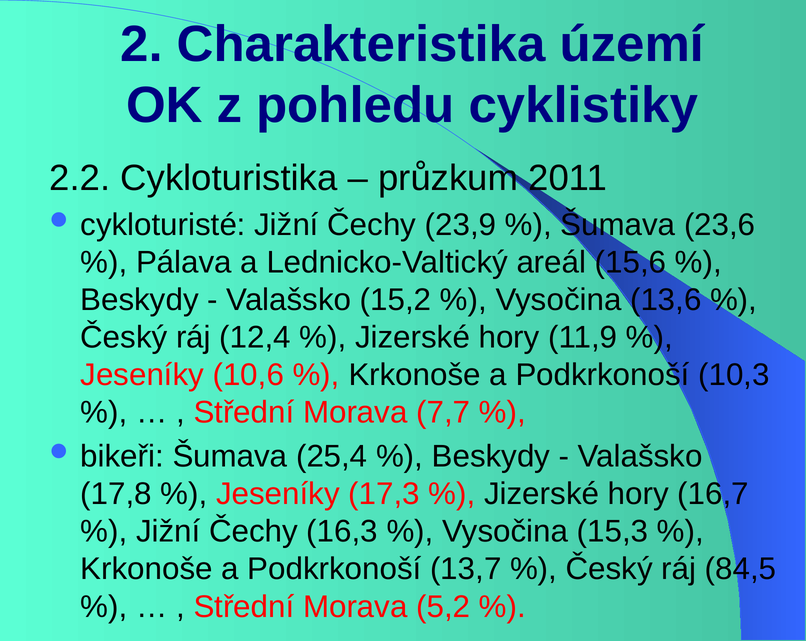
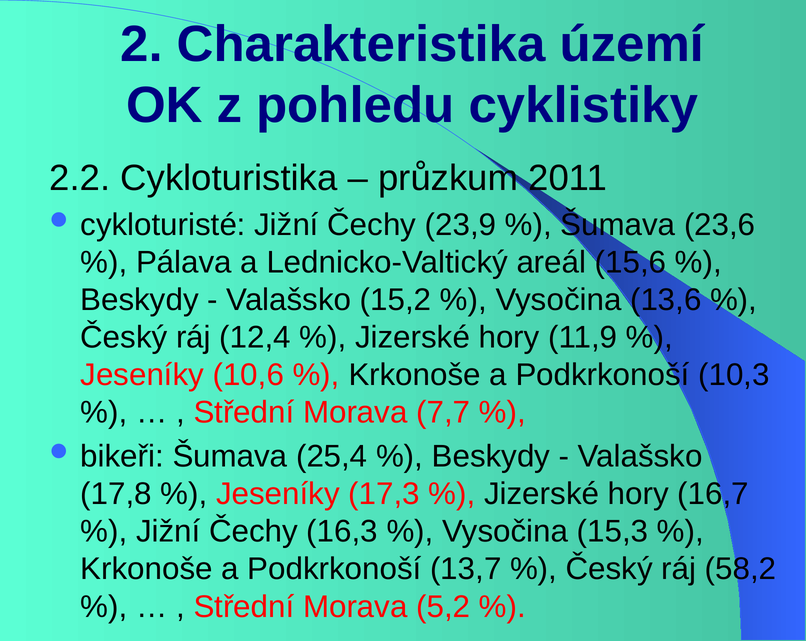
84,5: 84,5 -> 58,2
